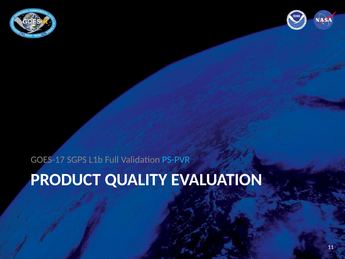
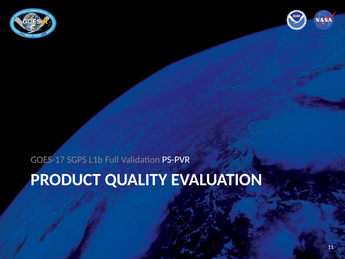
PS-PVR colour: light blue -> white
